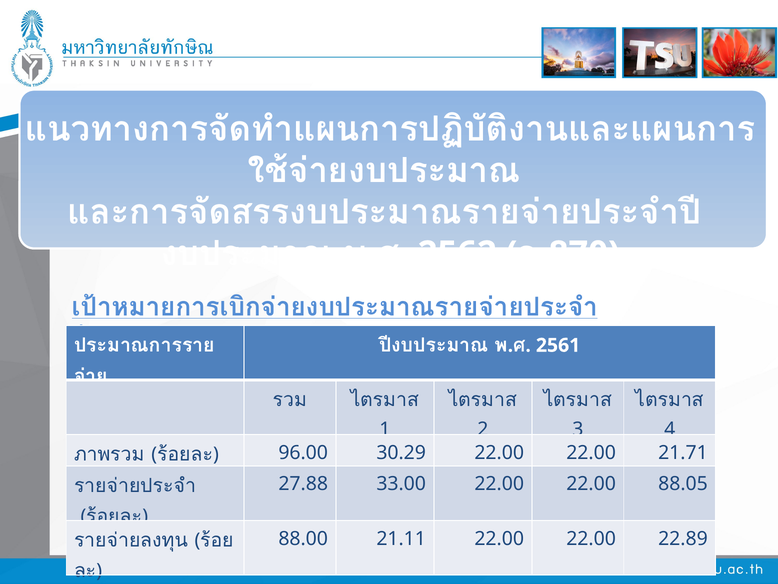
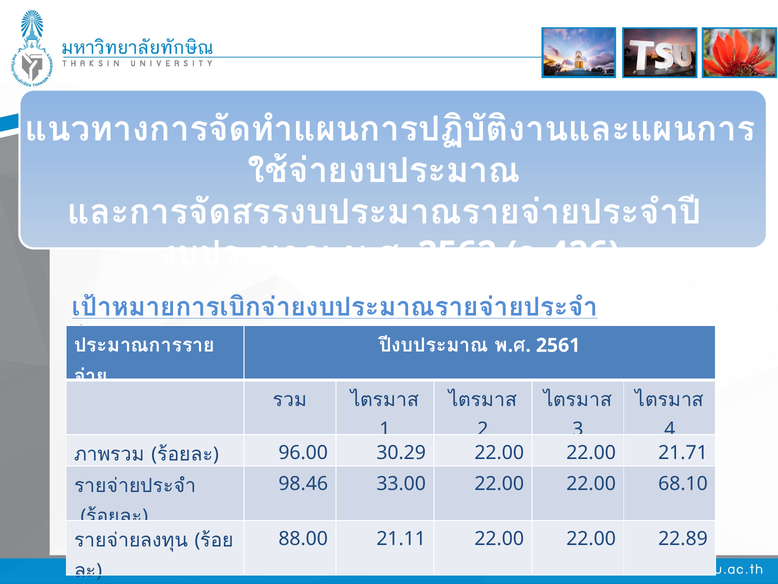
870: 870 -> 426
27.88: 27.88 -> 98.46
88.05: 88.05 -> 68.10
